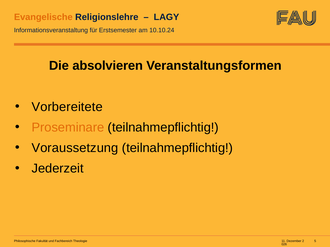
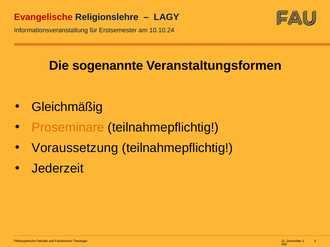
Evangelische colour: orange -> red
absolvieren: absolvieren -> sogenannte
Vorbereitete: Vorbereitete -> Gleichmäßig
